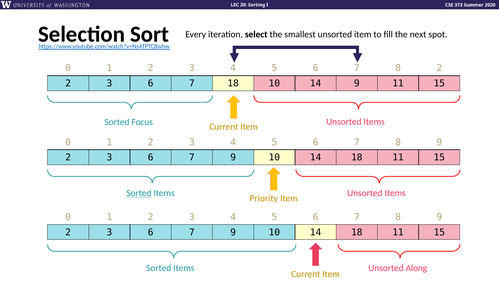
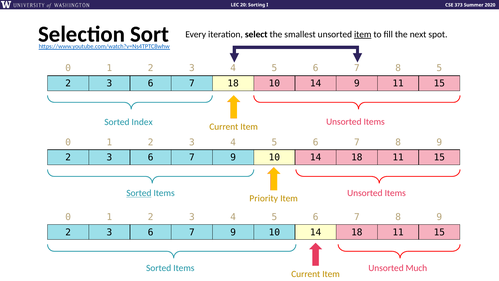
item at (363, 34) underline: none -> present
8 2: 2 -> 5
Focus: Focus -> Index
Along: Along -> Much
